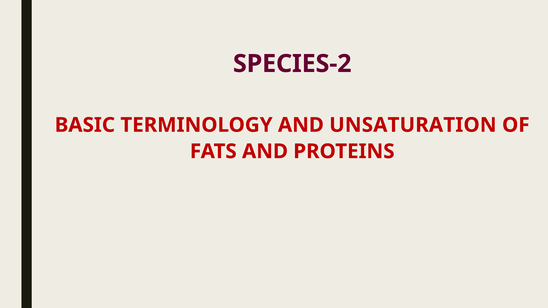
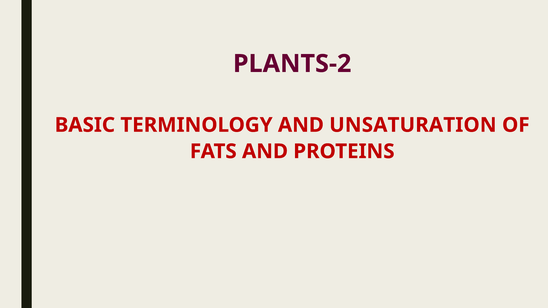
SPECIES-2: SPECIES-2 -> PLANTS-2
